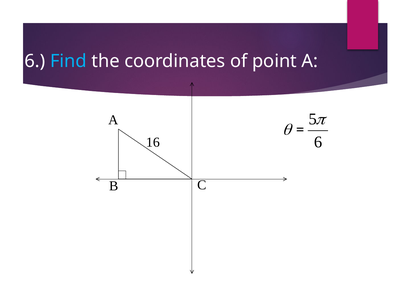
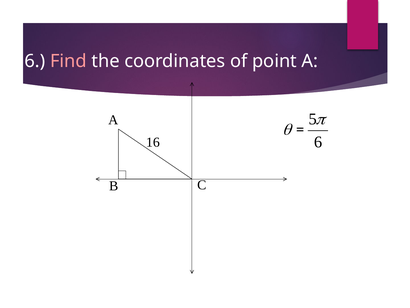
Find colour: light blue -> pink
